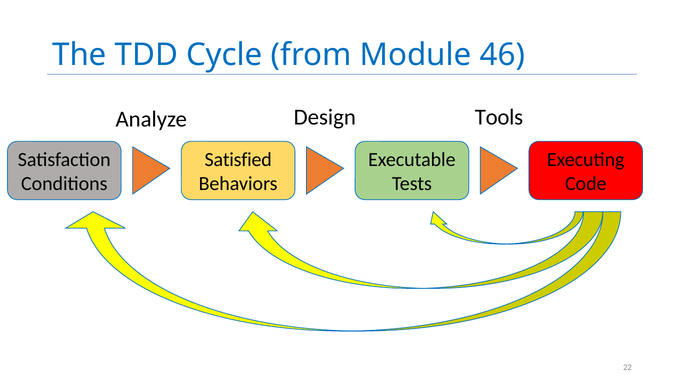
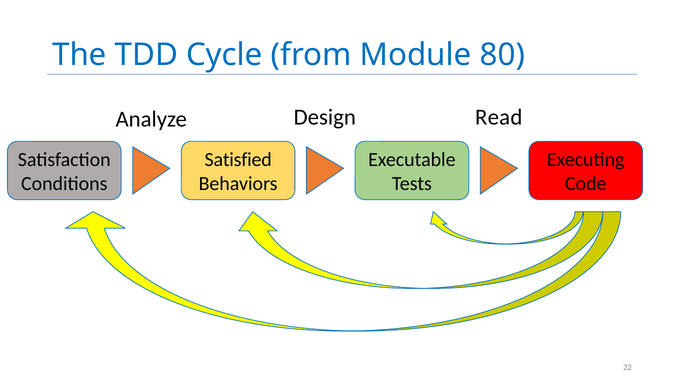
46: 46 -> 80
Tools: Tools -> Read
